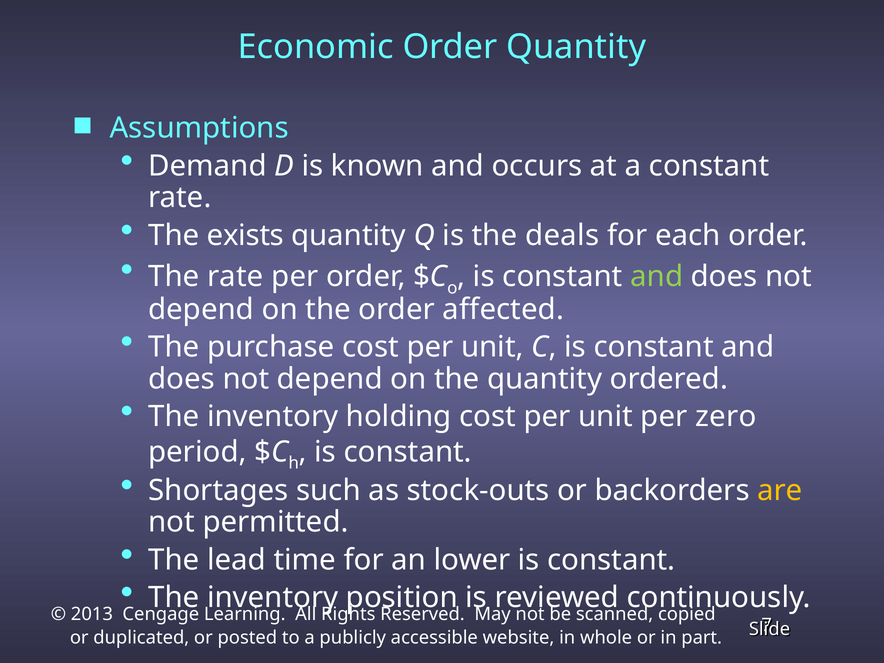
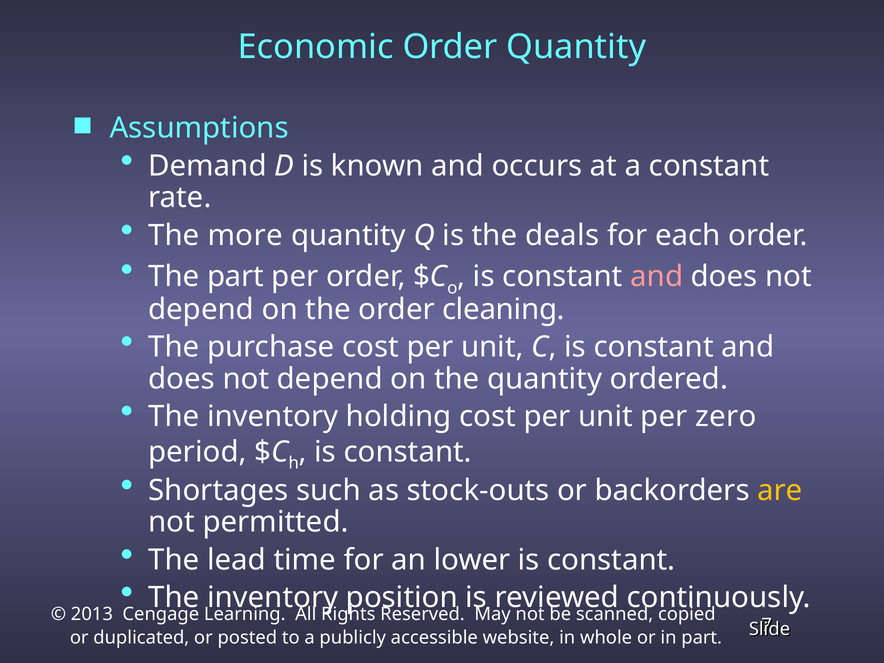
exists: exists -> more
The rate: rate -> part
and at (657, 277) colour: light green -> pink
affected: affected -> cleaning
